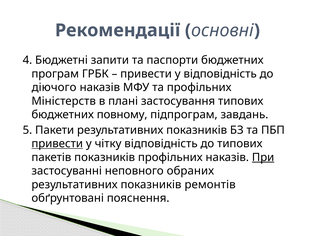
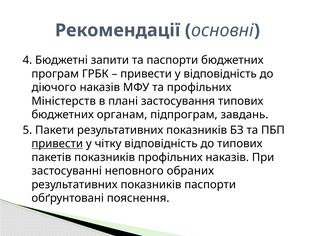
повному: повному -> органам
При underline: present -> none
показників ремонтів: ремонтів -> паспорти
